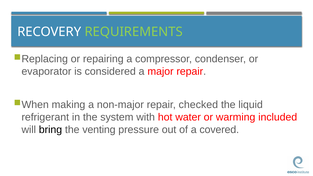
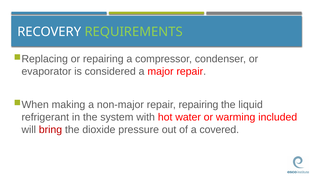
repair checked: checked -> repairing
bring colour: black -> red
venting: venting -> dioxide
